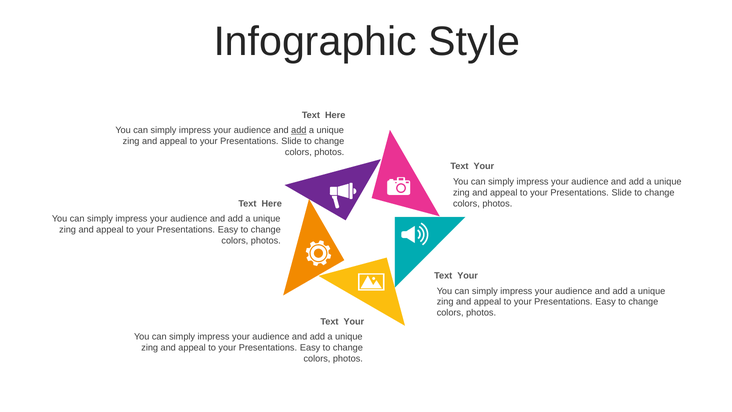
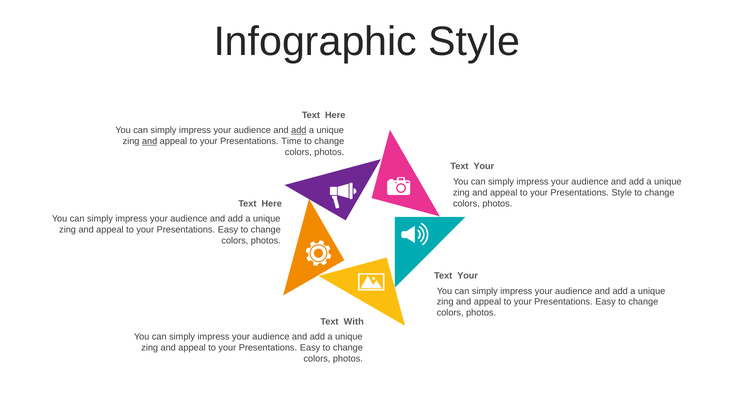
and at (150, 141) underline: none -> present
Slide at (291, 141): Slide -> Time
Slide at (622, 192): Slide -> Style
Your at (354, 321): Your -> With
